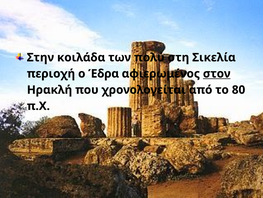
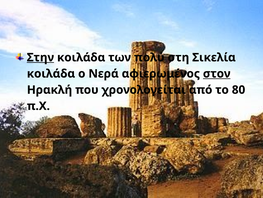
Στην underline: none -> present
περιοχή at (51, 73): περιοχή -> κοιλάδα
Έδρα: Έδρα -> Νερά
